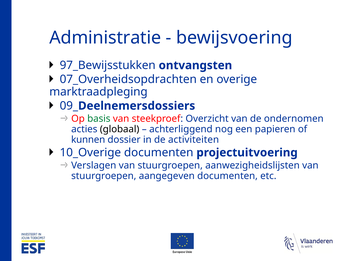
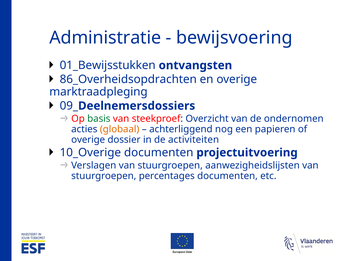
97_Bewijsstukken: 97_Bewijsstukken -> 01_Bewijsstukken
07_Overheidsopdrachten: 07_Overheidsopdrachten -> 86_Overheidsopdrachten
globaal colour: black -> orange
kunnen at (88, 140): kunnen -> overige
aangegeven: aangegeven -> percentages
